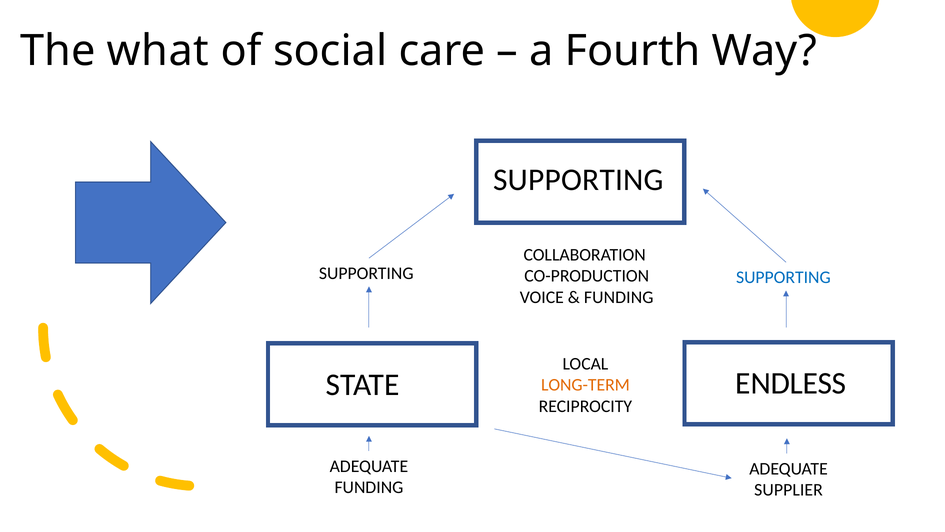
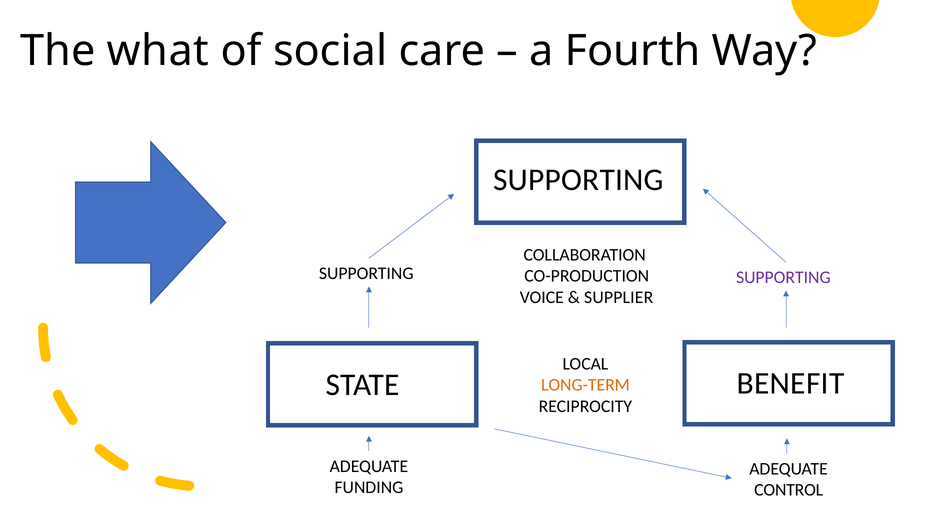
SUPPORTING at (783, 277) colour: blue -> purple
FUNDING at (619, 297): FUNDING -> SUPPLIER
ENDLESS: ENDLESS -> BENEFIT
SUPPLIER: SUPPLIER -> CONTROL
